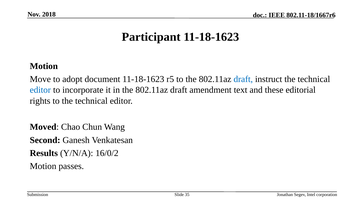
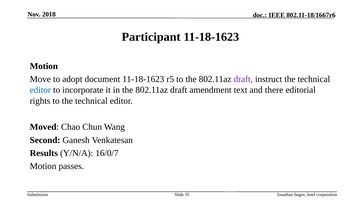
draft at (243, 79) colour: blue -> purple
these: these -> there
16/0/2: 16/0/2 -> 16/0/7
